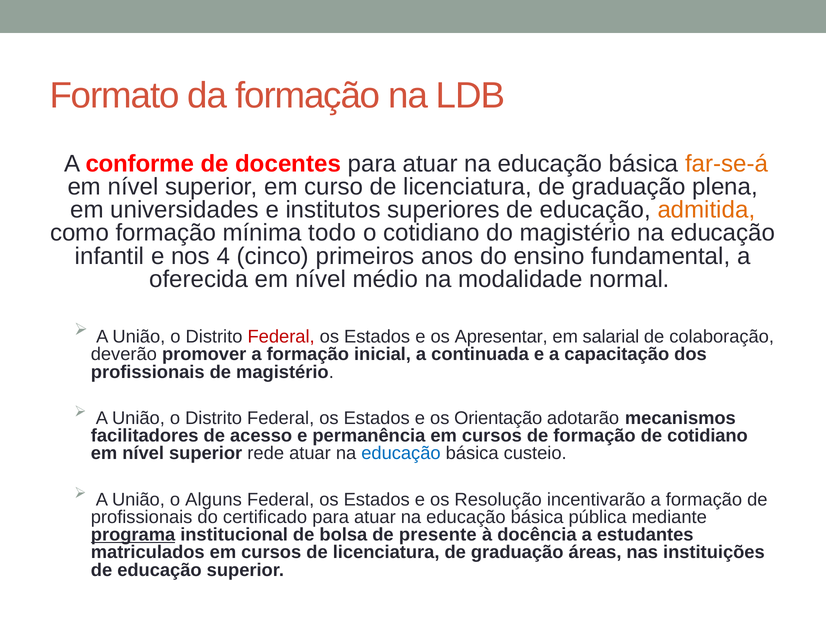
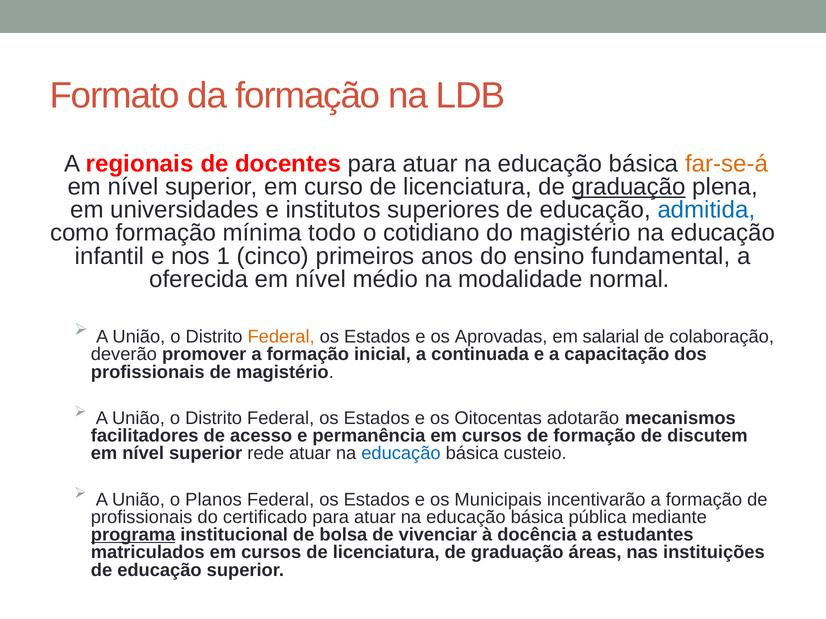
conforme: conforme -> regionais
graduação at (629, 187) underline: none -> present
admitida colour: orange -> blue
4: 4 -> 1
Federal at (281, 337) colour: red -> orange
Apresentar: Apresentar -> Aprovadas
Orientação: Orientação -> Oitocentas
de cotidiano: cotidiano -> discutem
Alguns: Alguns -> Planos
Resolução: Resolução -> Municipais
presente: presente -> vivenciar
